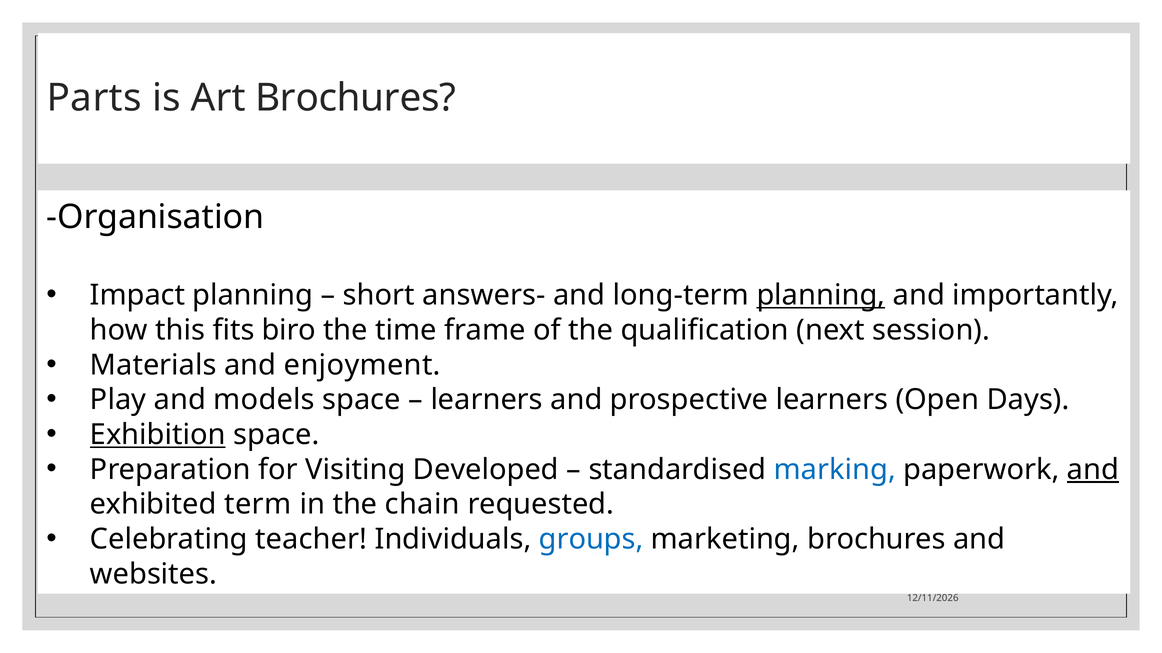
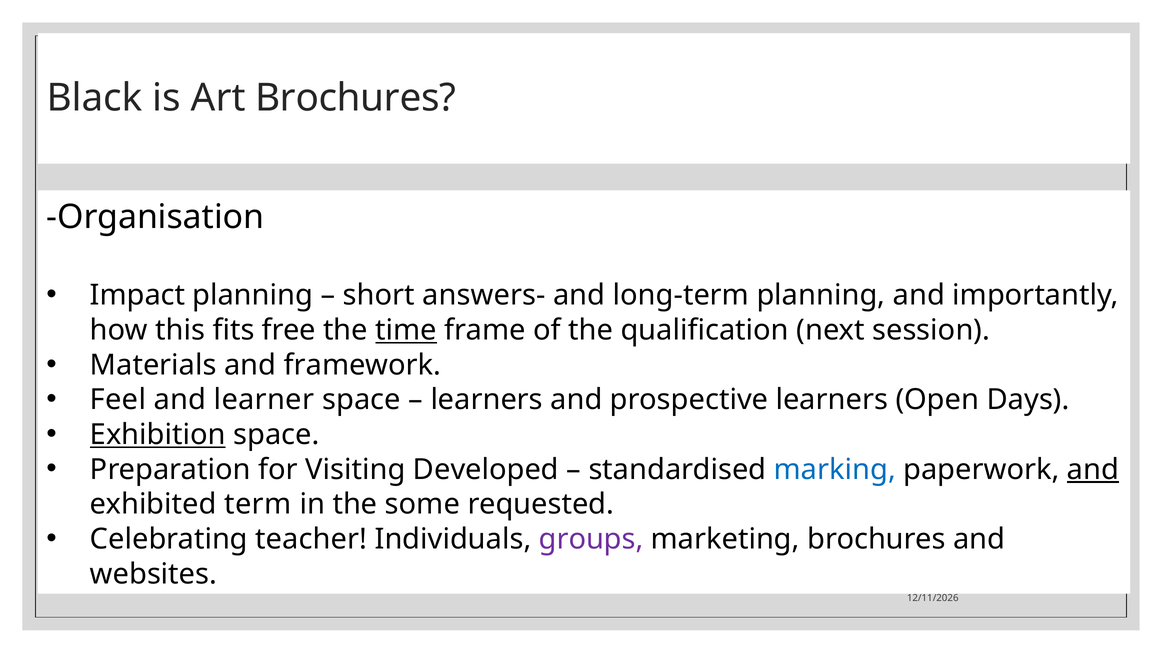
Parts: Parts -> Black
planning at (821, 296) underline: present -> none
biro: biro -> free
time underline: none -> present
enjoyment: enjoyment -> framework
Play: Play -> Feel
models: models -> learner
chain: chain -> some
groups colour: blue -> purple
